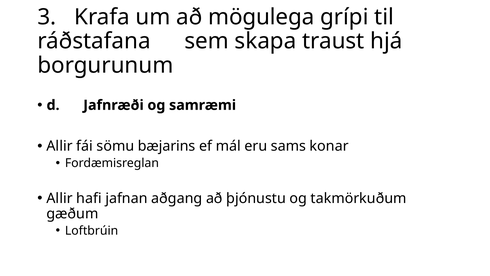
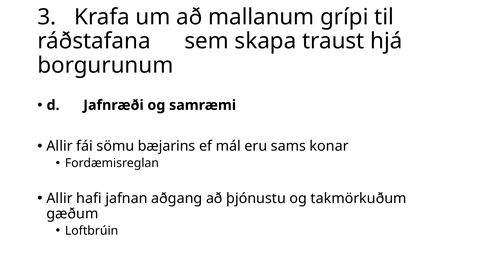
mögulega: mögulega -> mallanum
